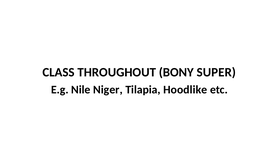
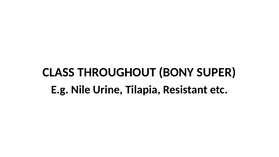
Niger: Niger -> Urine
Hoodlike: Hoodlike -> Resistant
